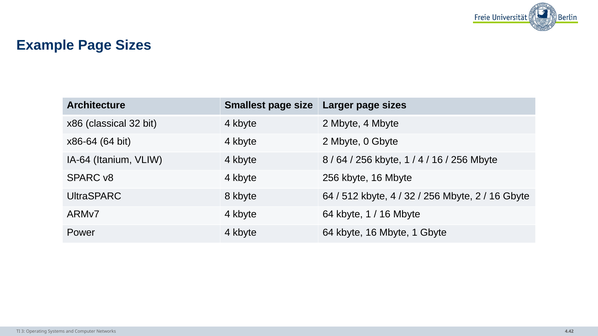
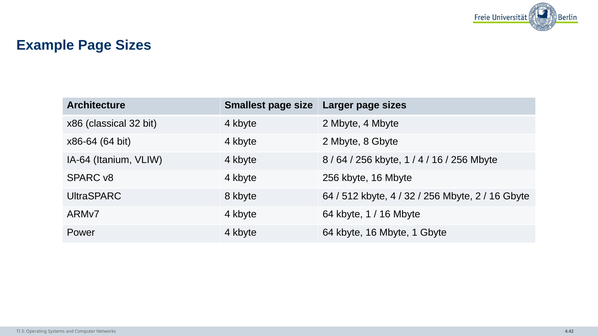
Mbyte 0: 0 -> 8
